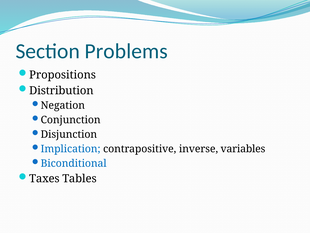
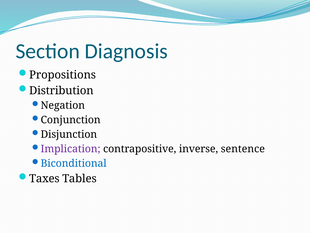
Problems: Problems -> Diagnosis
Implication colour: blue -> purple
variables: variables -> sentence
